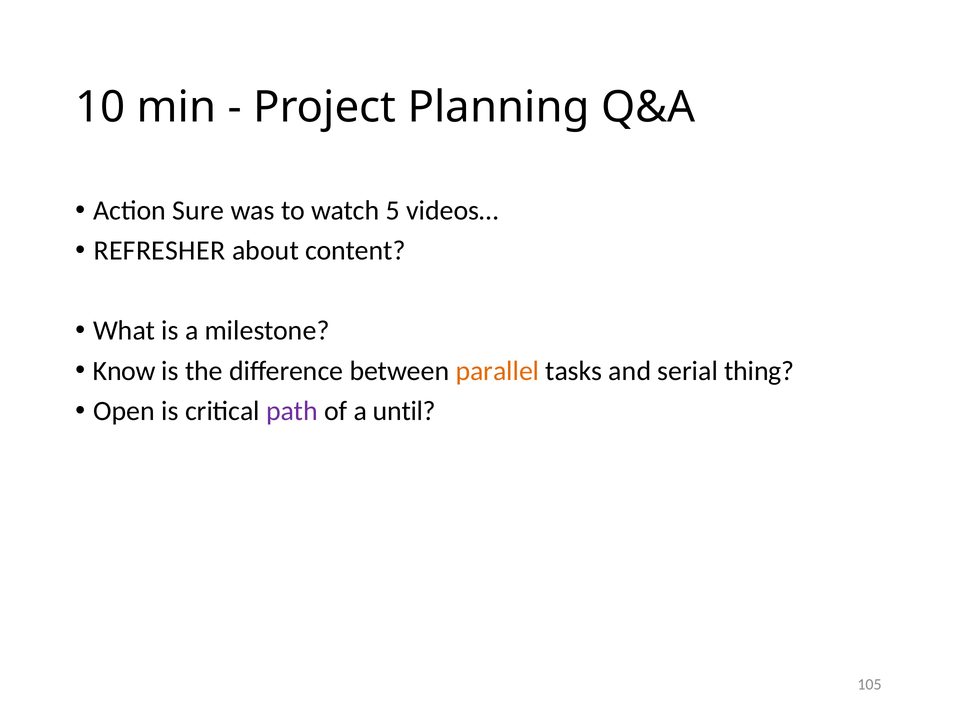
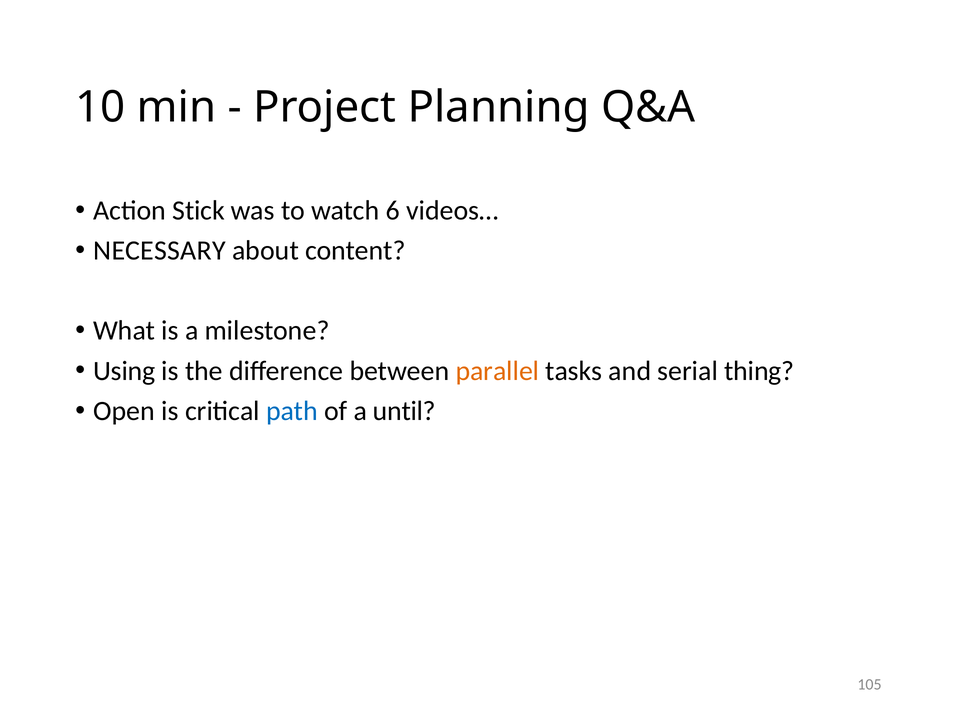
Sure: Sure -> Stick
5: 5 -> 6
REFRESHER: REFRESHER -> NECESSARY
Know: Know -> Using
path colour: purple -> blue
